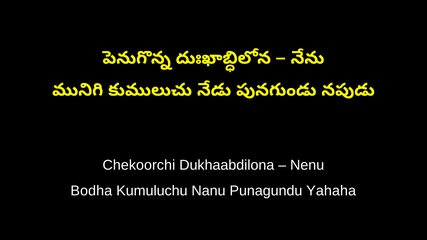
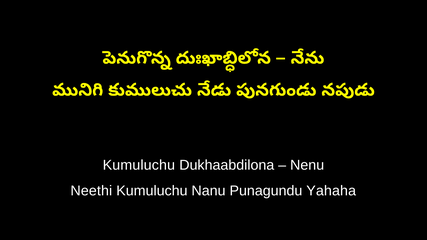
Chekoorchi at (139, 165): Chekoorchi -> Kumuluchu
Bodha: Bodha -> Neethi
